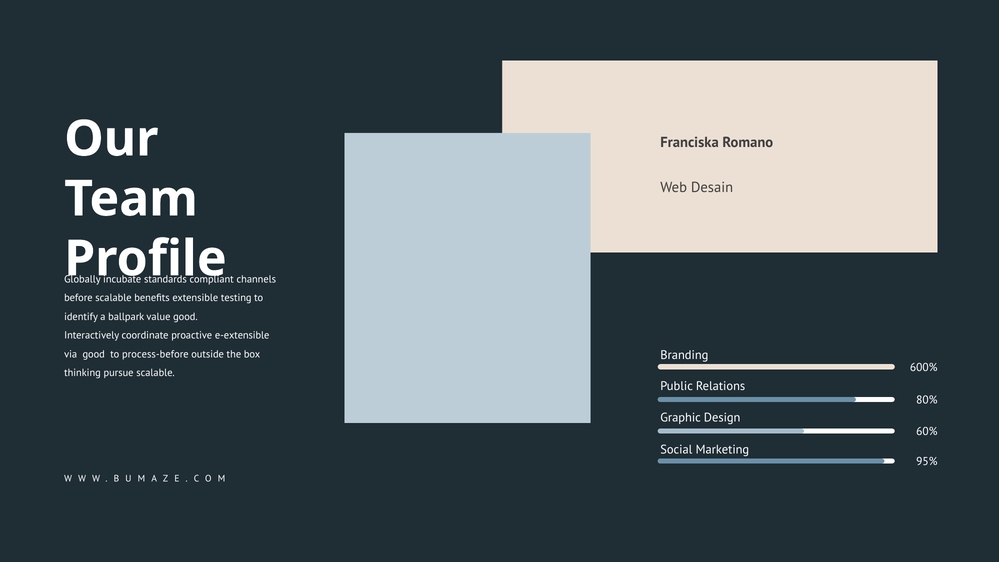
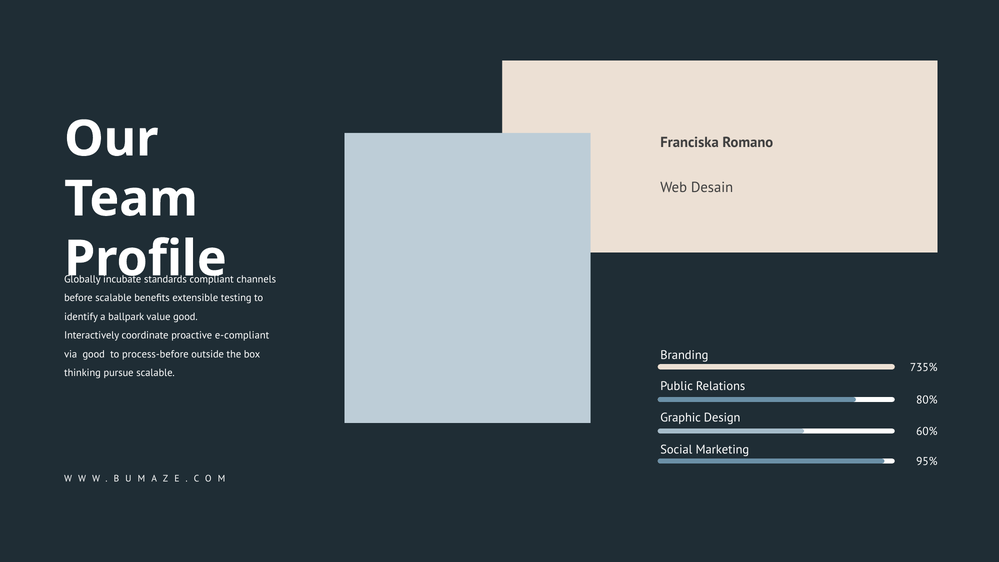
e-extensible: e-extensible -> e-compliant
600%: 600% -> 735%
